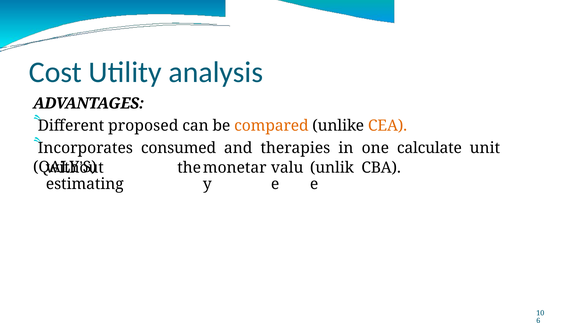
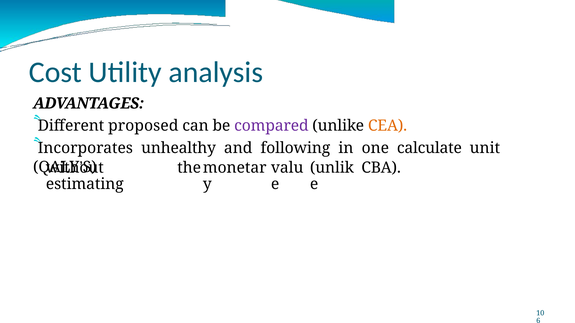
compared colour: orange -> purple
consumed: consumed -> unhealthy
therapies: therapies -> following
